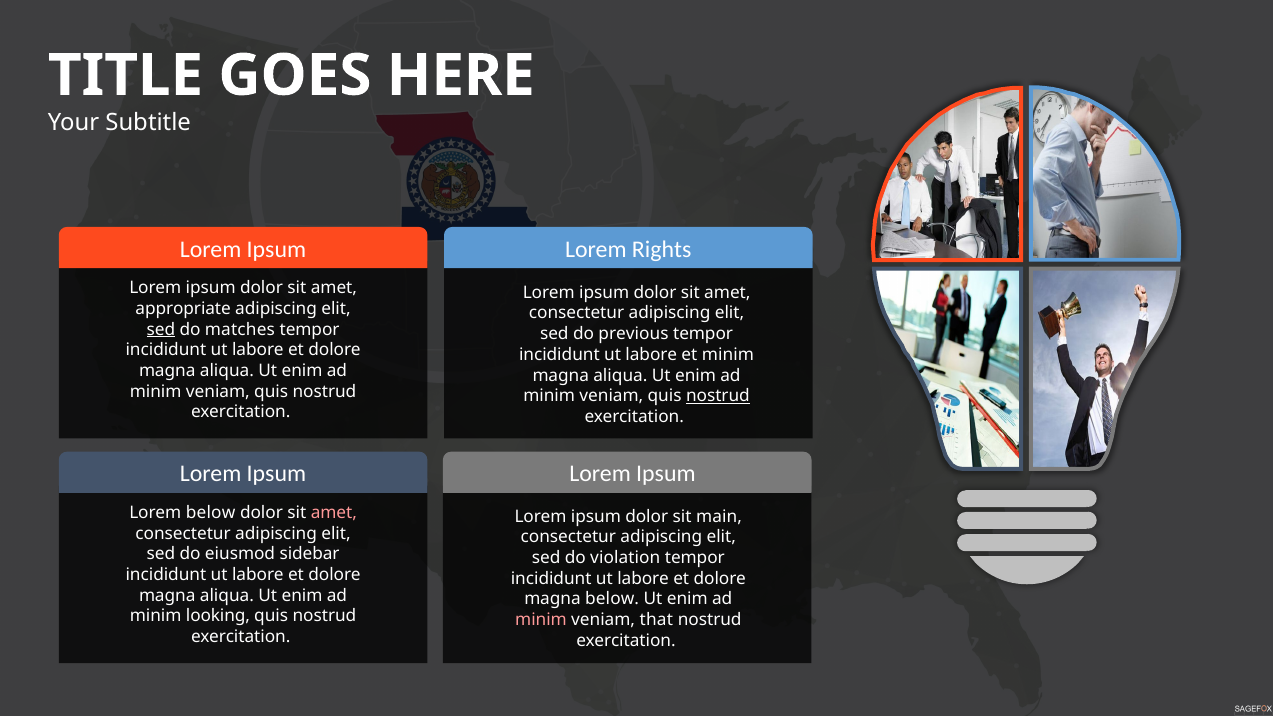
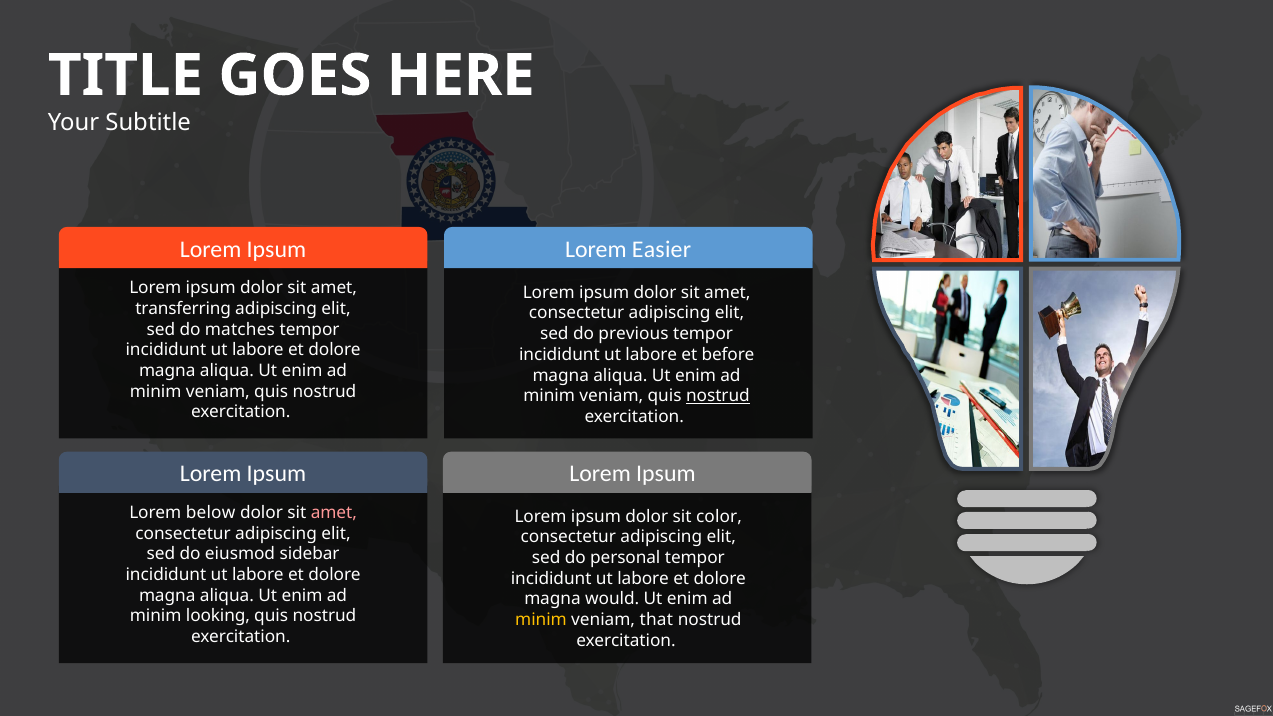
Rights: Rights -> Easier
appropriate: appropriate -> transferring
sed at (161, 329) underline: present -> none
et minim: minim -> before
main: main -> color
violation: violation -> personal
magna below: below -> would
minim at (541, 620) colour: pink -> yellow
